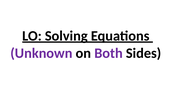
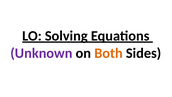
Both colour: purple -> orange
